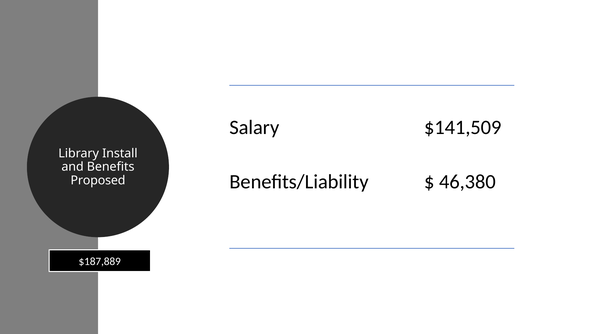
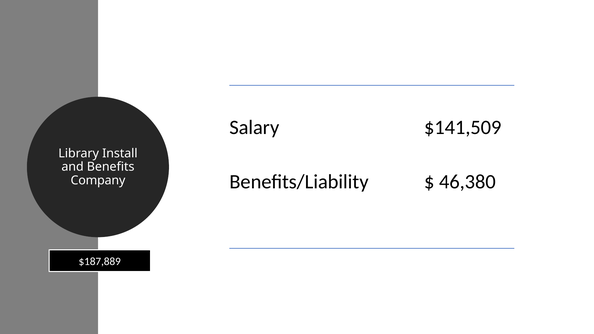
Proposed: Proposed -> Company
